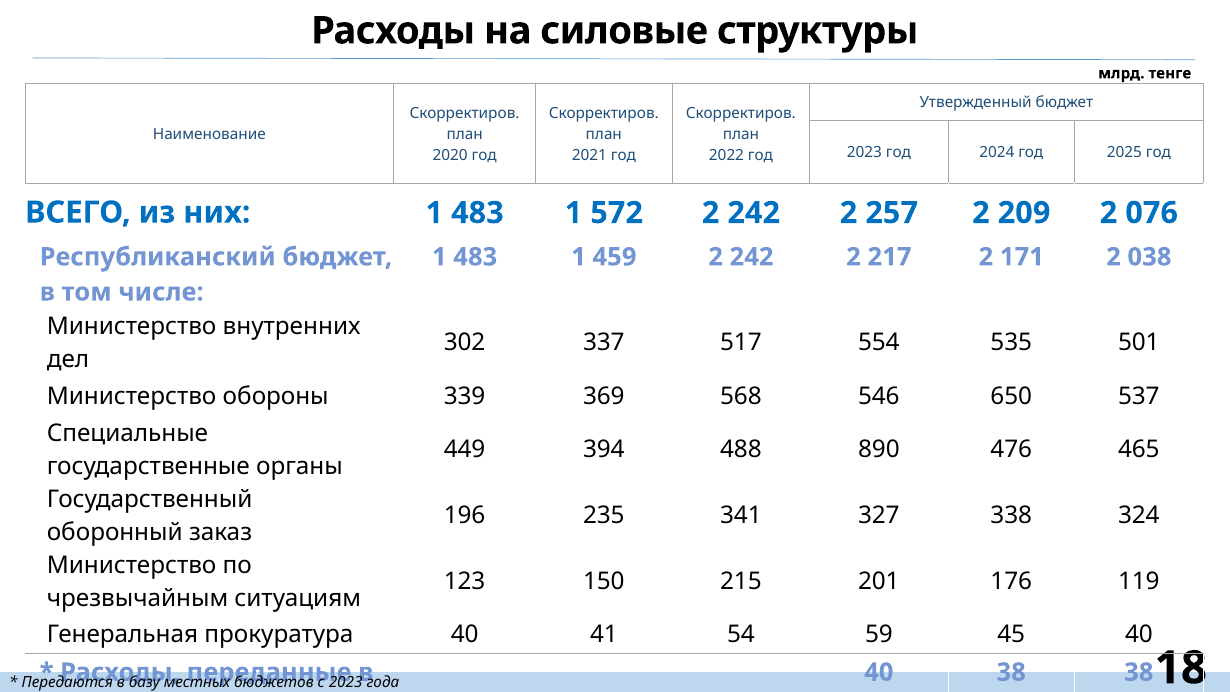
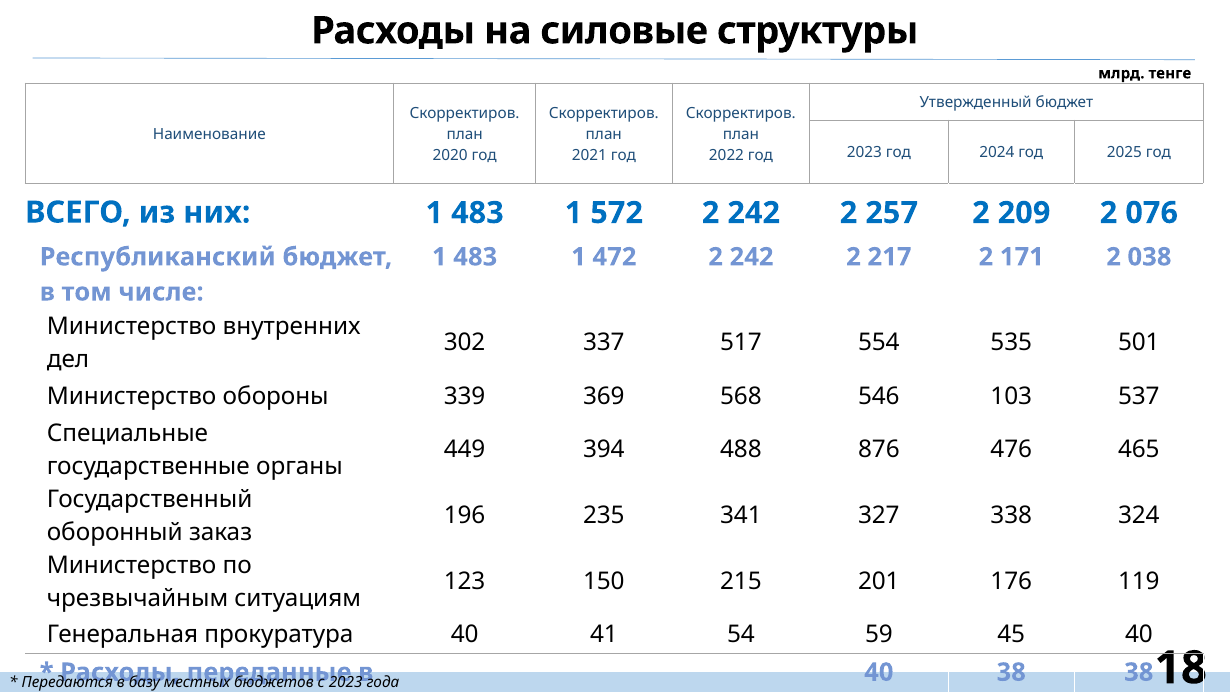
459: 459 -> 472
650: 650 -> 103
890: 890 -> 876
